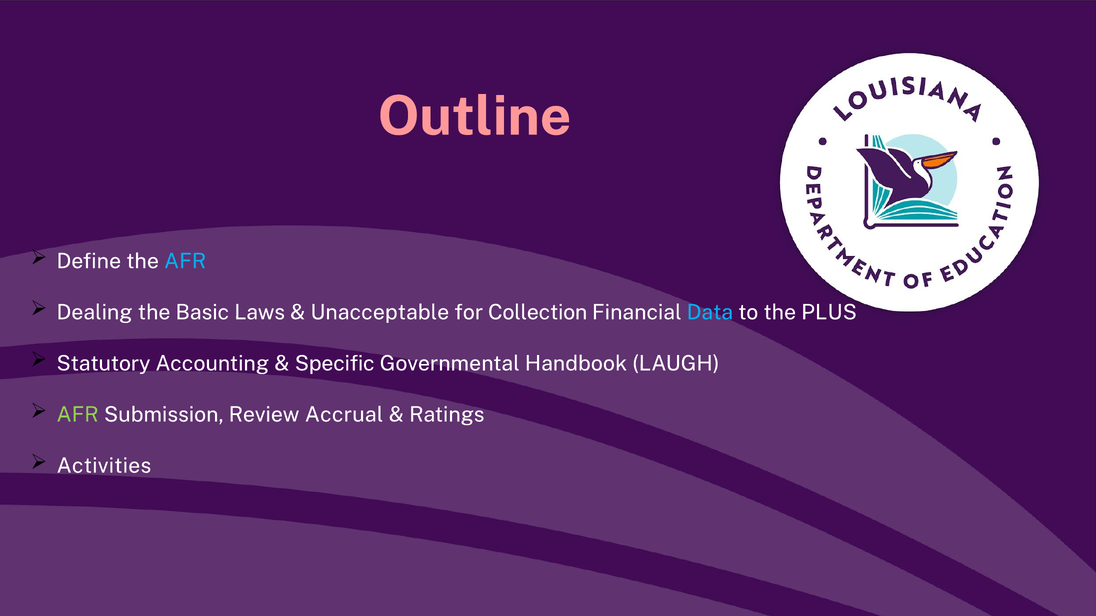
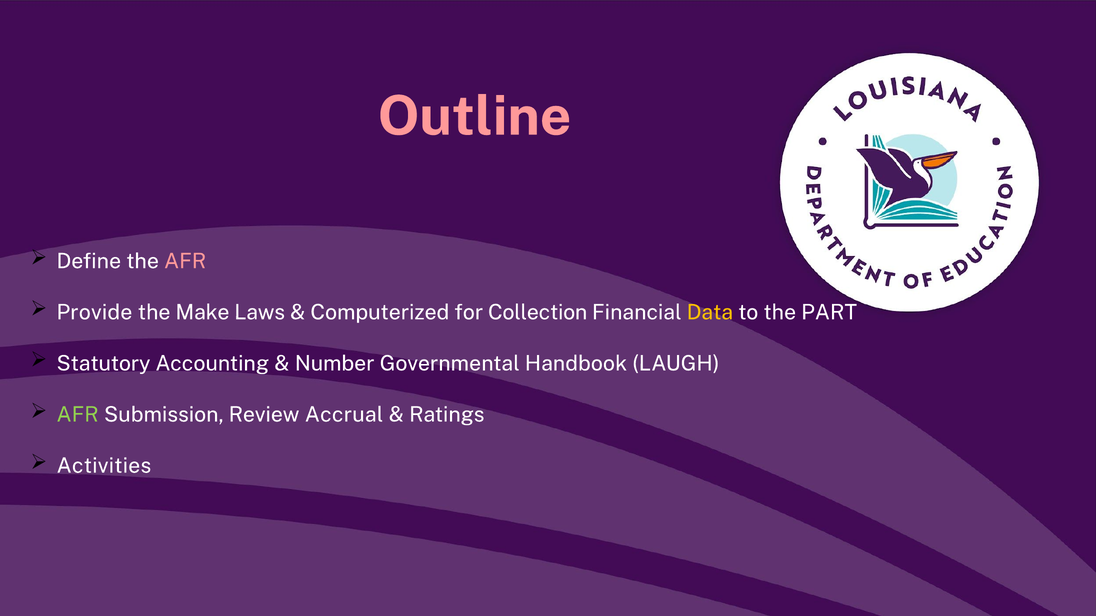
AFR at (185, 261) colour: light blue -> pink
Dealing: Dealing -> Provide
Basic: Basic -> Make
Unacceptable: Unacceptable -> Computerized
Data colour: light blue -> yellow
PLUS: PLUS -> PART
Specific: Specific -> Number
